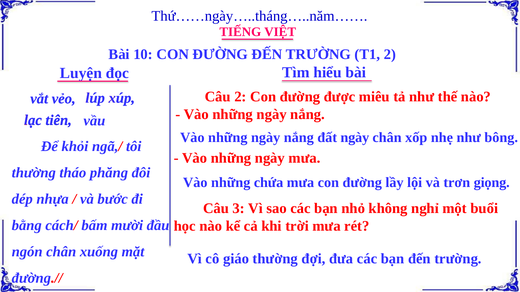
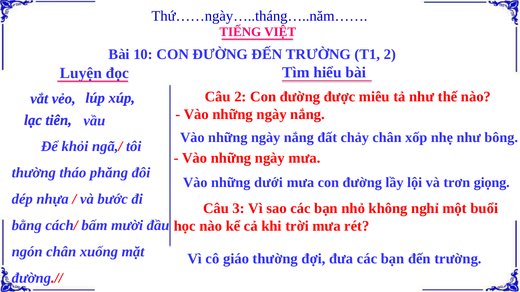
đất ngày: ngày -> chảy
chứa: chứa -> dưới
